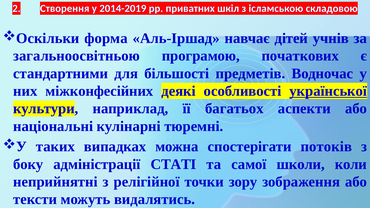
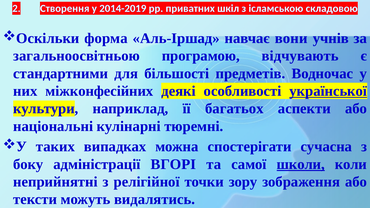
дітей: дітей -> вони
початкових: початкових -> відчувають
потоків: потоків -> сучасна
СТАТІ: СТАТІ -> ВГОРІ
школи underline: none -> present
